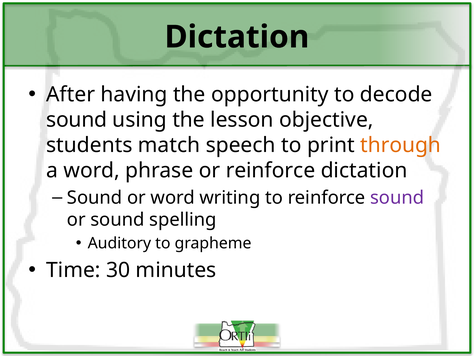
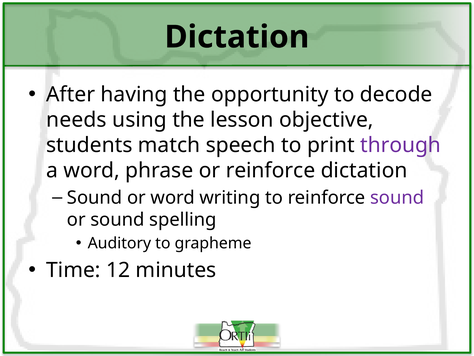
sound at (77, 120): sound -> needs
through colour: orange -> purple
30: 30 -> 12
